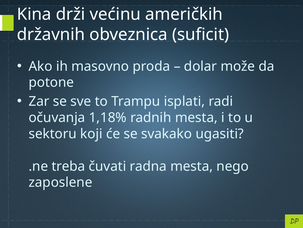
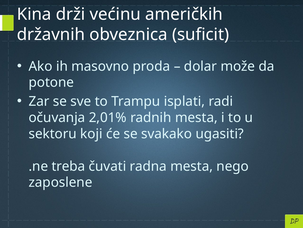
1,18%: 1,18% -> 2,01%
